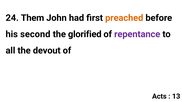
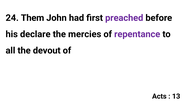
preached colour: orange -> purple
second: second -> declare
glorified: glorified -> mercies
